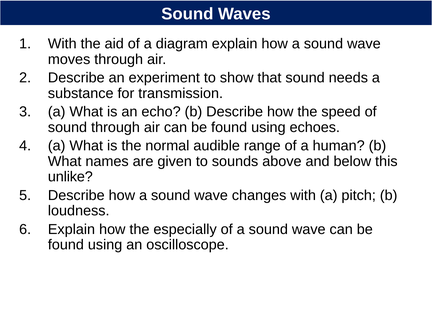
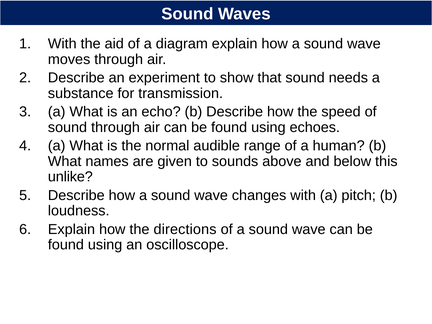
especially: especially -> directions
